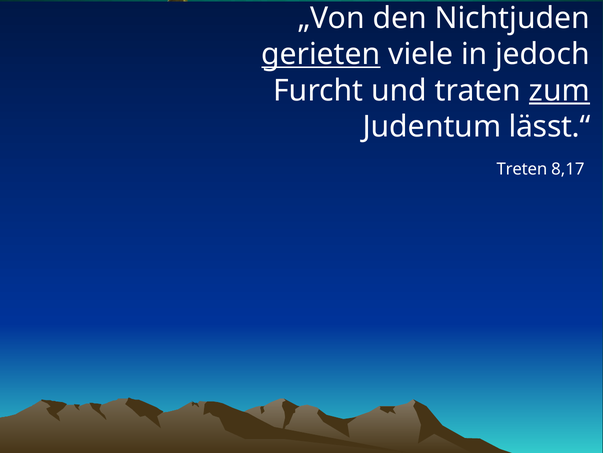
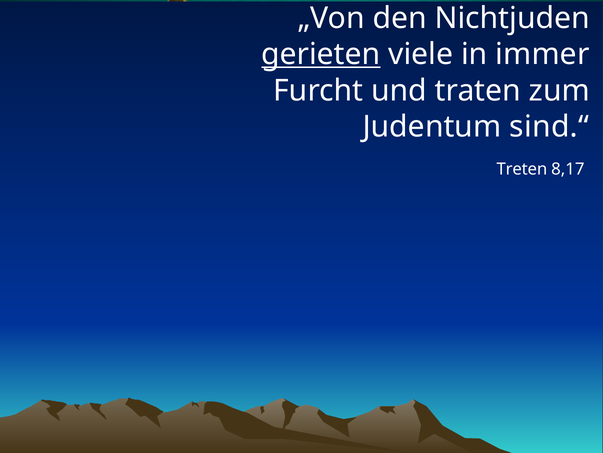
jedoch: jedoch -> immer
zum underline: present -> none
lässt.“: lässt.“ -> sind.“
